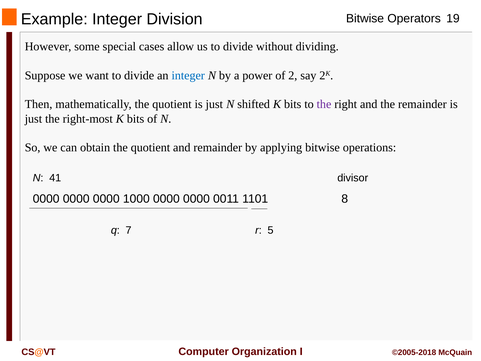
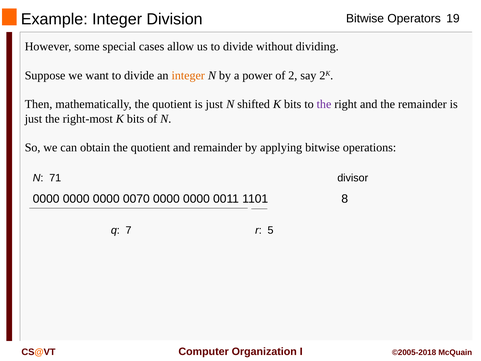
integer at (188, 75) colour: blue -> orange
41: 41 -> 71
1000: 1000 -> 0070
